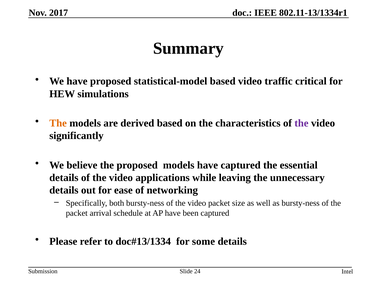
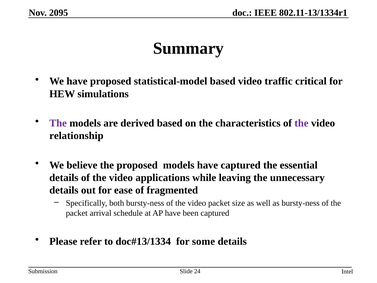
2017: 2017 -> 2095
The at (58, 123) colour: orange -> purple
significantly: significantly -> relationship
networking: networking -> fragmented
